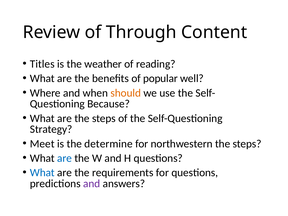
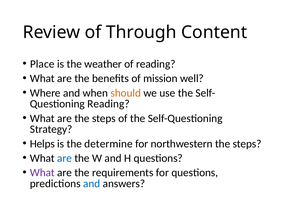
Titles: Titles -> Place
popular: popular -> mission
Because at (109, 104): Because -> Reading
Meet: Meet -> Helps
What at (42, 173) colour: blue -> purple
and at (92, 184) colour: purple -> blue
